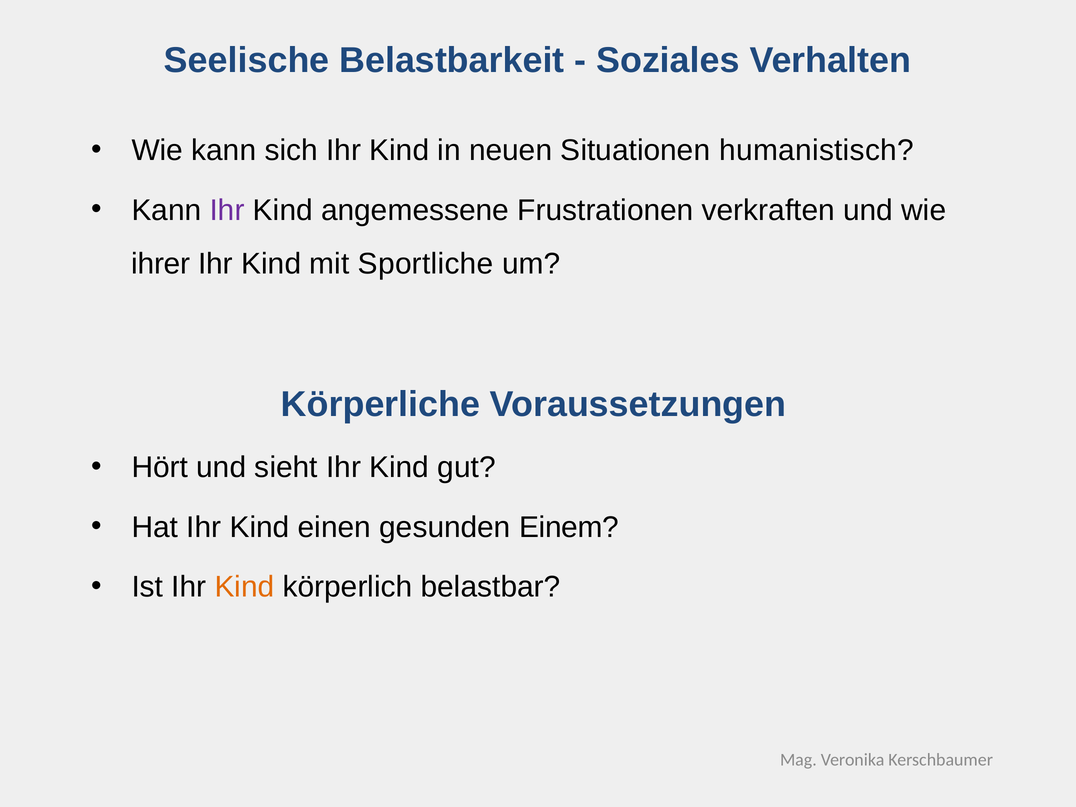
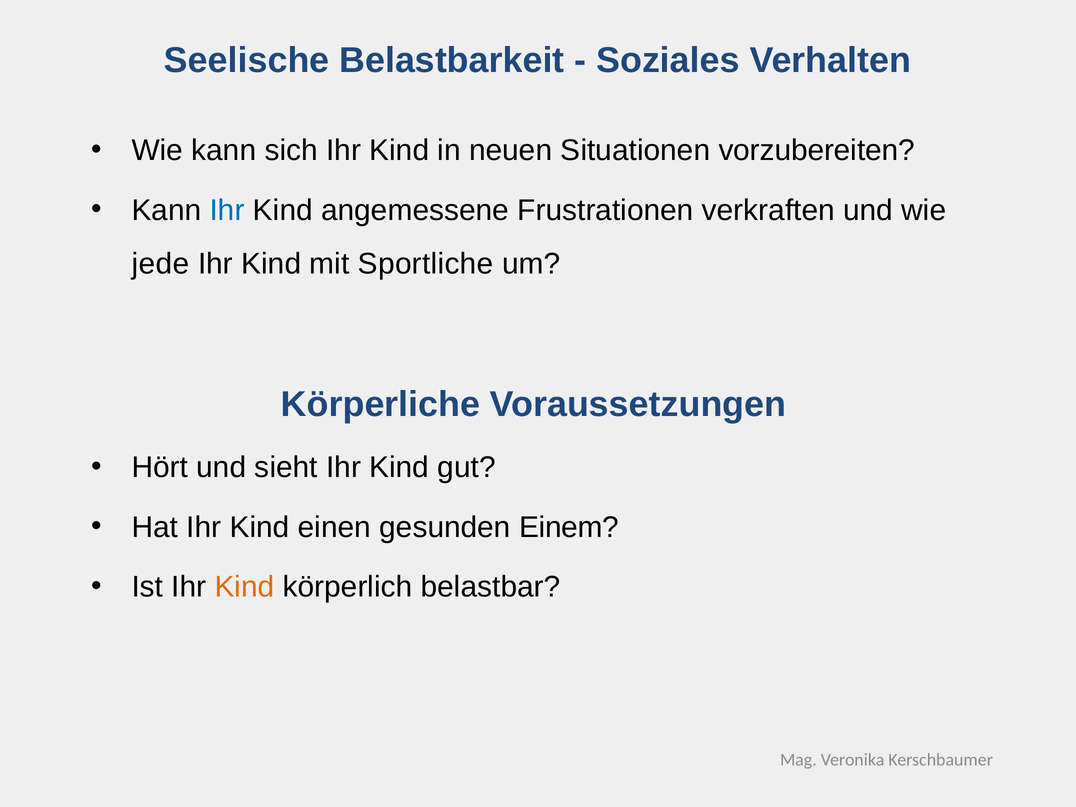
humanistisch: humanistisch -> vorzubereiten
Ihr at (227, 210) colour: purple -> blue
ihrer: ihrer -> jede
